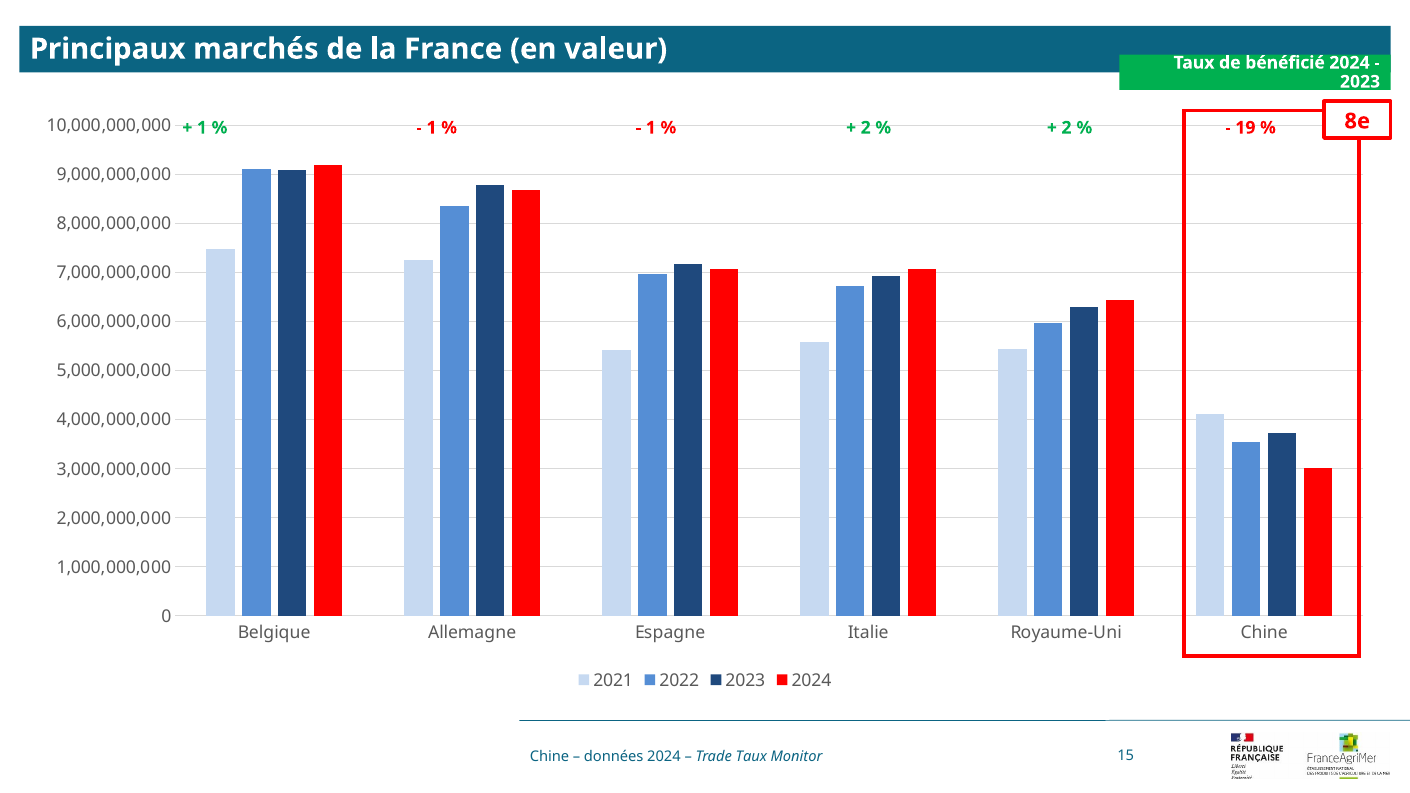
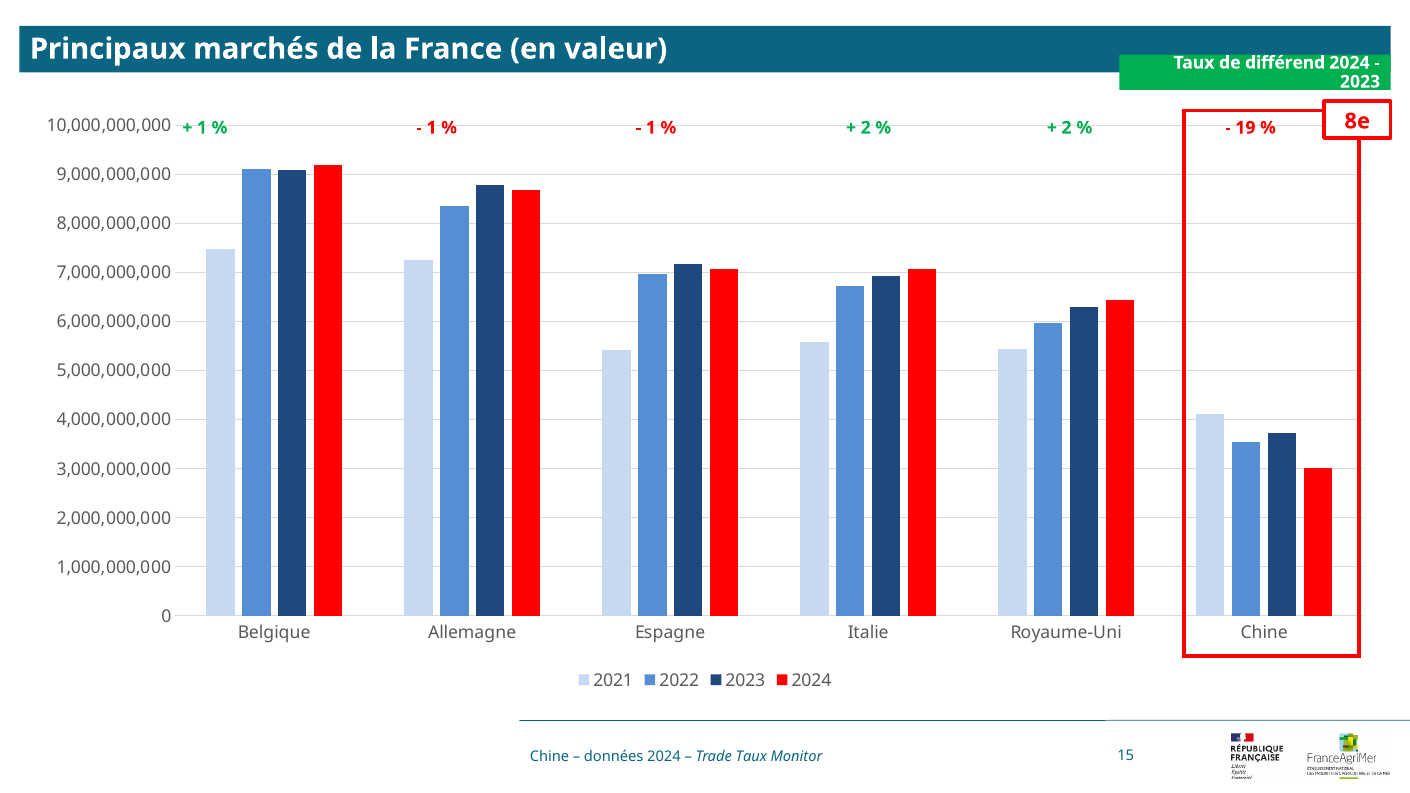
bénéficié: bénéficié -> différend
